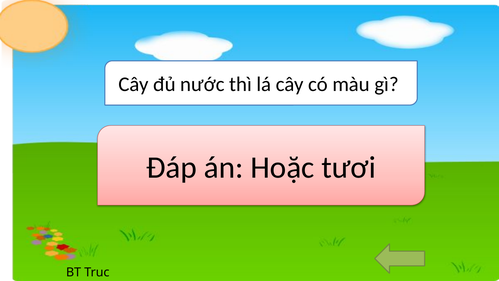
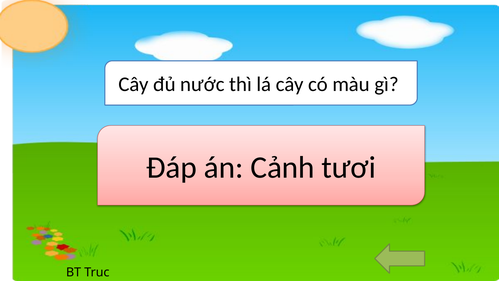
Hoặc: Hoặc -> Cảnh
